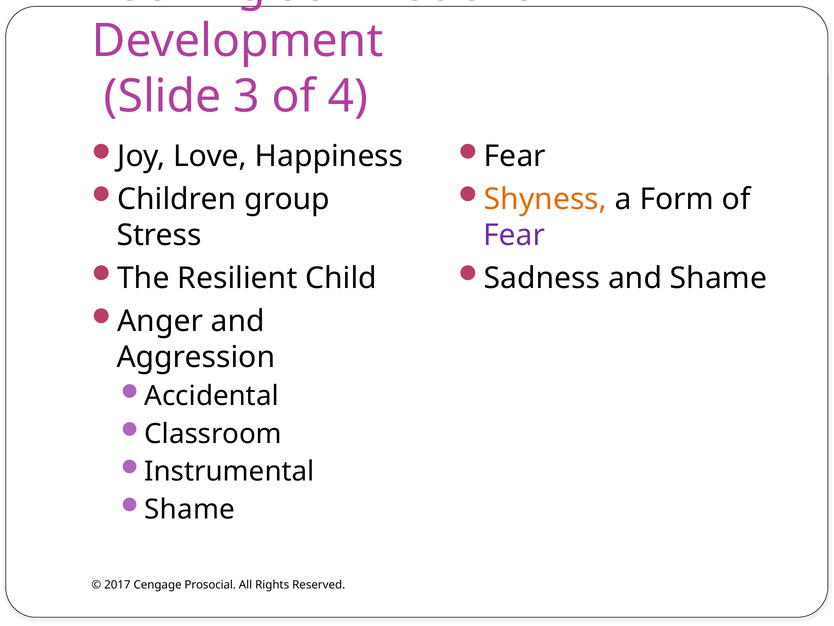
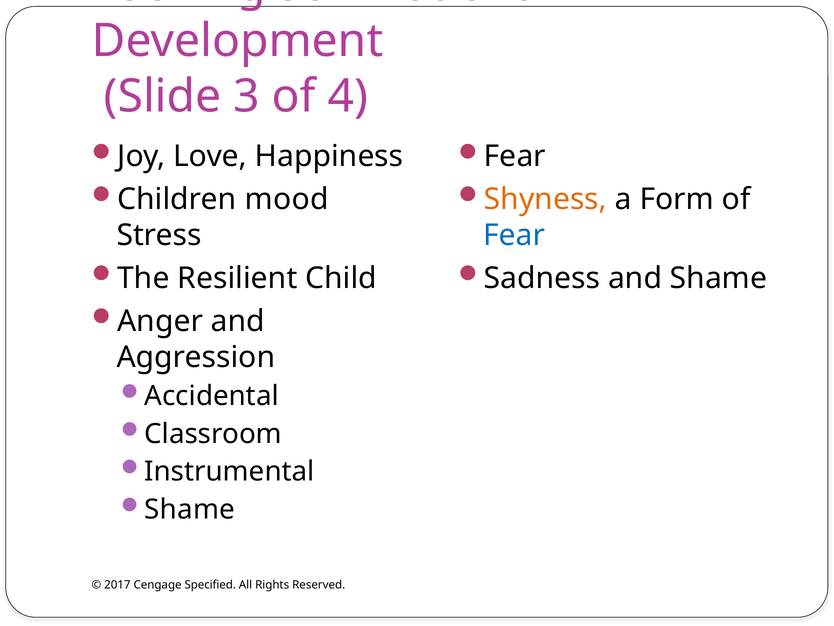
group: group -> mood
Fear at (514, 235) colour: purple -> blue
Prosocial: Prosocial -> Specified
